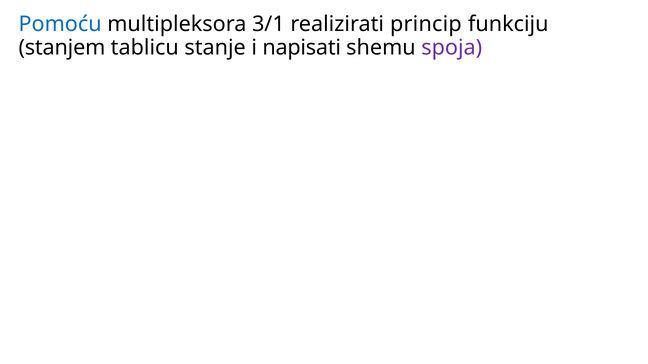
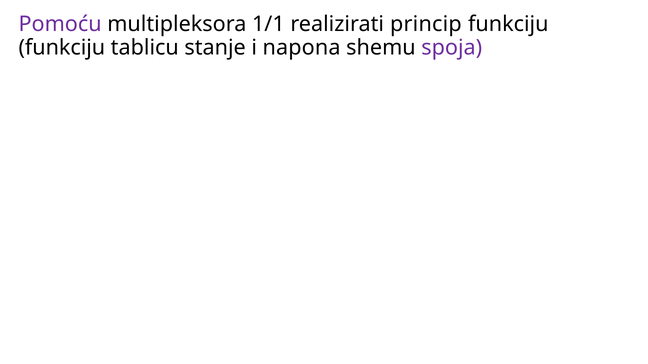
Pomoću colour: blue -> purple
3/1: 3/1 -> 1/1
stanjem at (62, 48): stanjem -> funkciju
napisati: napisati -> napona
